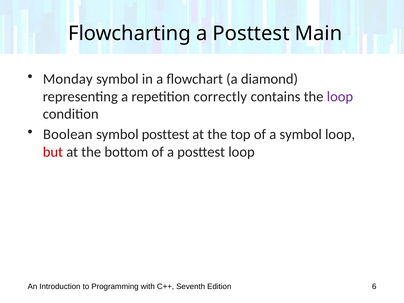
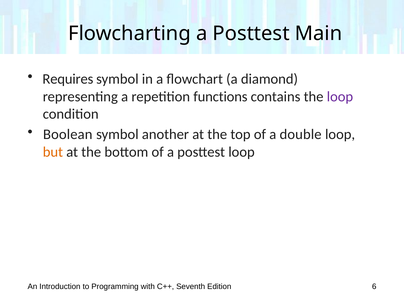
Monday: Monday -> Requires
correctly: correctly -> functions
symbol posttest: posttest -> another
a symbol: symbol -> double
but colour: red -> orange
